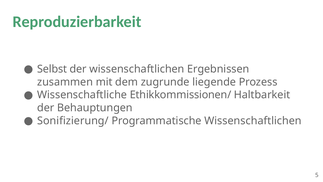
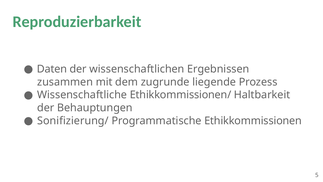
Selbst: Selbst -> Daten
Programmatische Wissenschaftlichen: Wissenschaftlichen -> Ethikkommissionen
